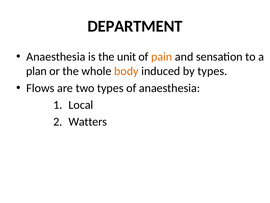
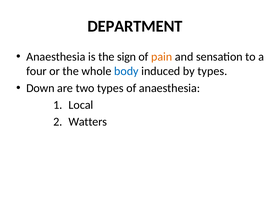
unit: unit -> sign
plan: plan -> four
body colour: orange -> blue
Flows: Flows -> Down
